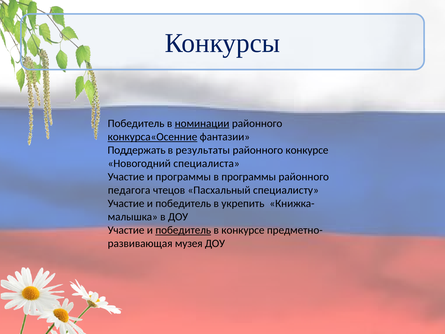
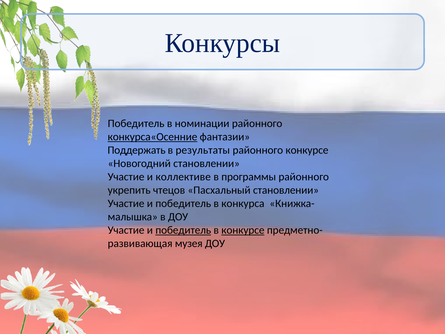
номинации underline: present -> none
Новогодний специалиста: специалиста -> становлении
и программы: программы -> коллективе
педагога: педагога -> укрепить
Пасхальный специалисту: специалисту -> становлении
укрепить: укрепить -> конкурса
конкурсе at (243, 230) underline: none -> present
